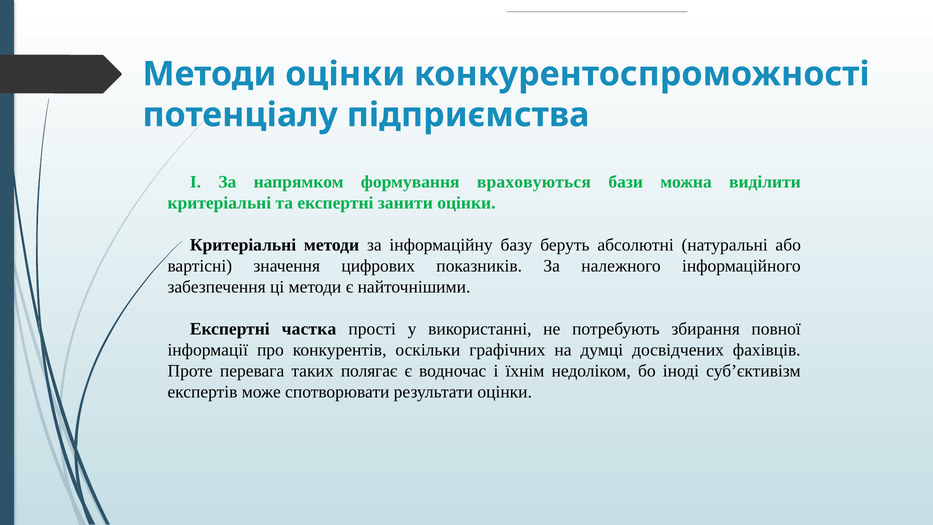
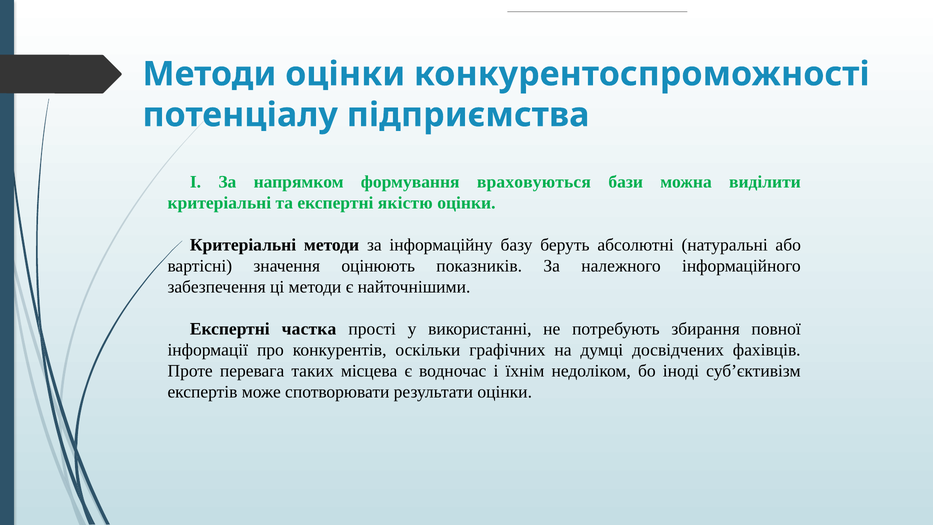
занити: занити -> якістю
цифрових: цифрових -> оцінюють
полягає: полягає -> місцева
